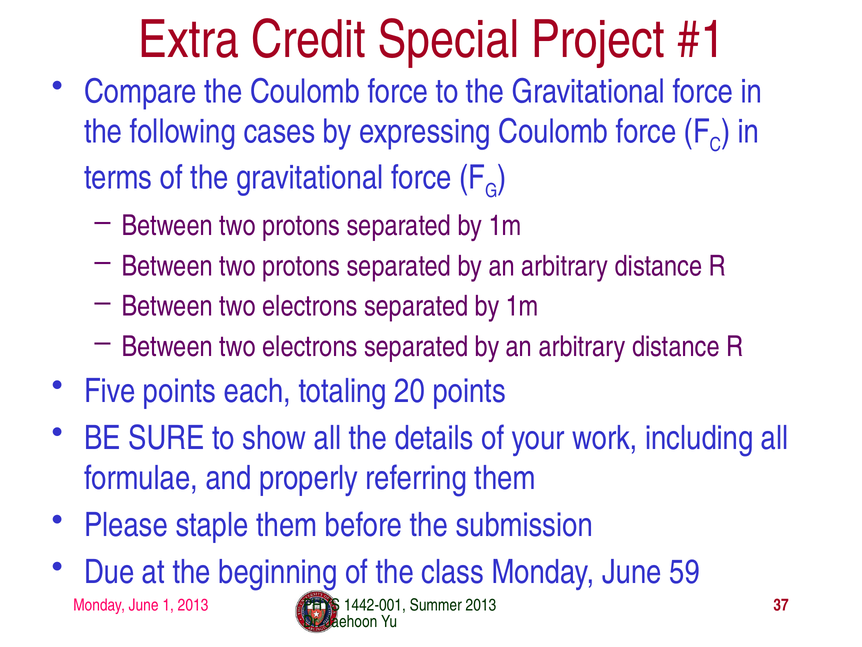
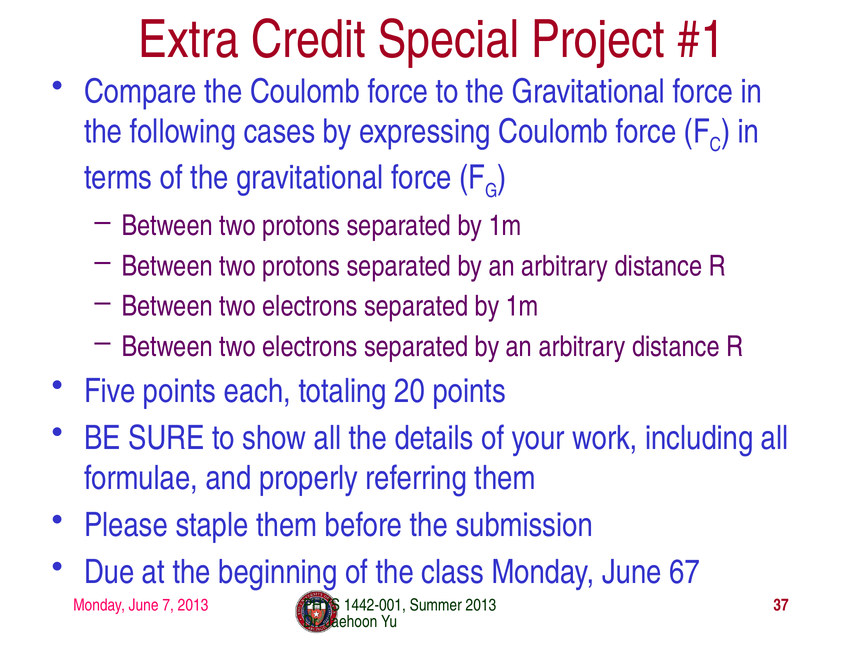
59: 59 -> 67
1: 1 -> 7
